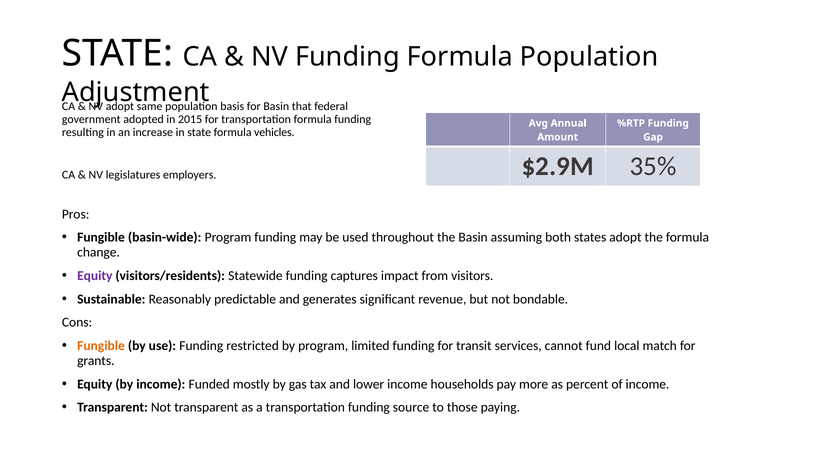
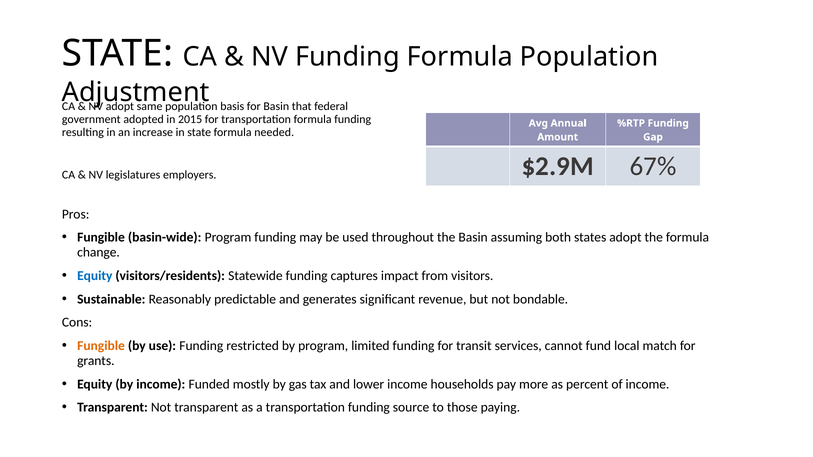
vehicles: vehicles -> needed
35%: 35% -> 67%
Equity at (95, 276) colour: purple -> blue
